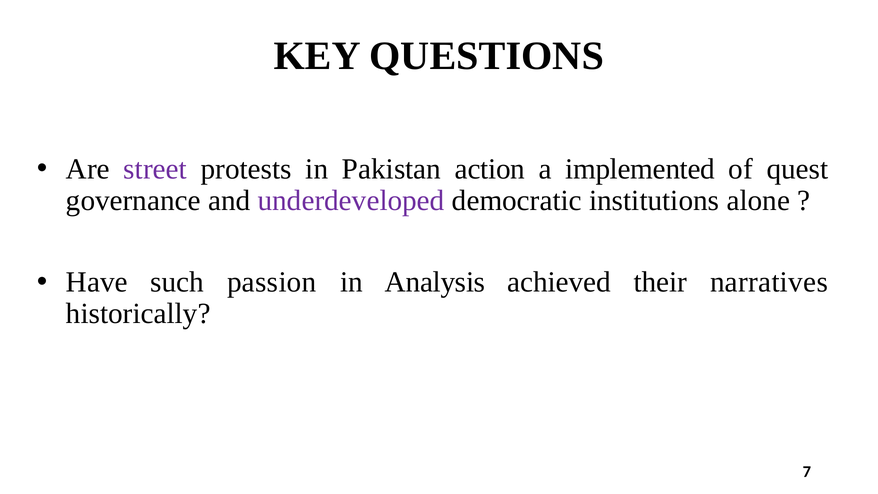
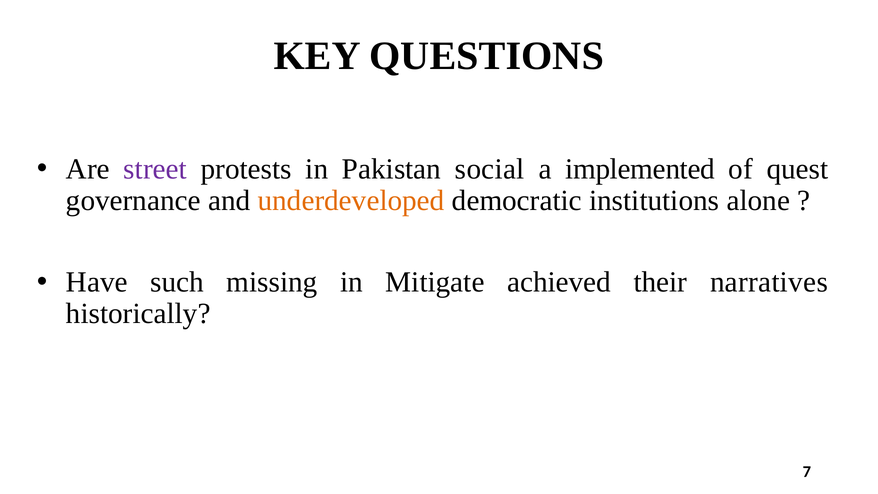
action: action -> social
underdeveloped colour: purple -> orange
passion: passion -> missing
Analysis: Analysis -> Mitigate
